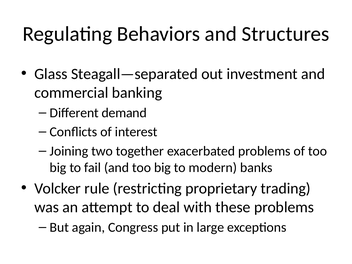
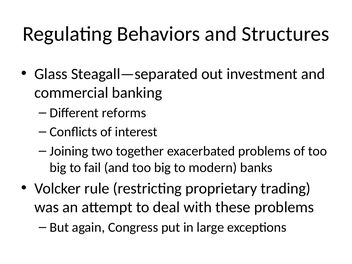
demand: demand -> reforms
